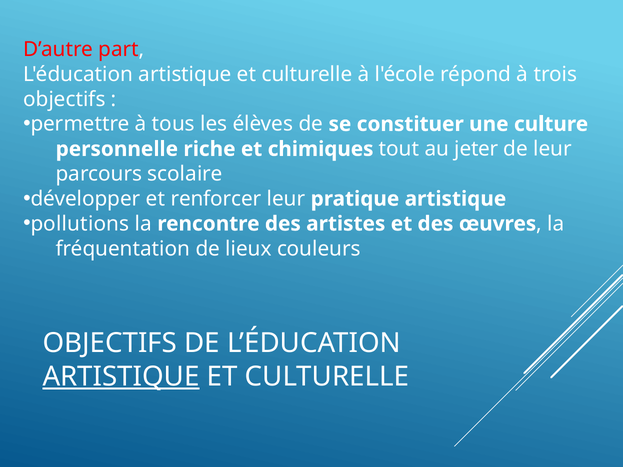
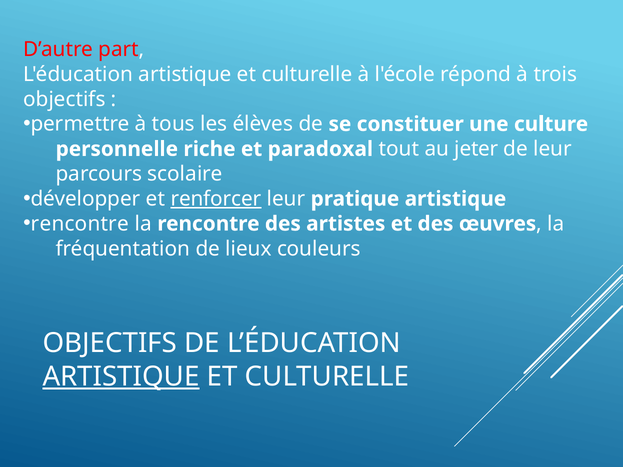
chimiques: chimiques -> paradoxal
renforcer underline: none -> present
pollutions at (80, 224): pollutions -> rencontre
